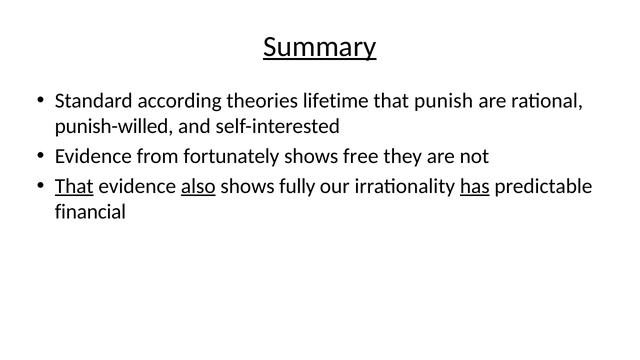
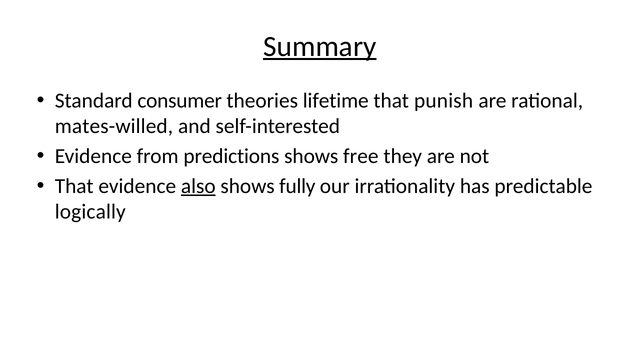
according: according -> consumer
punish-willed: punish-willed -> mates-willed
fortunately: fortunately -> predictions
That at (74, 186) underline: present -> none
has underline: present -> none
financial: financial -> logically
